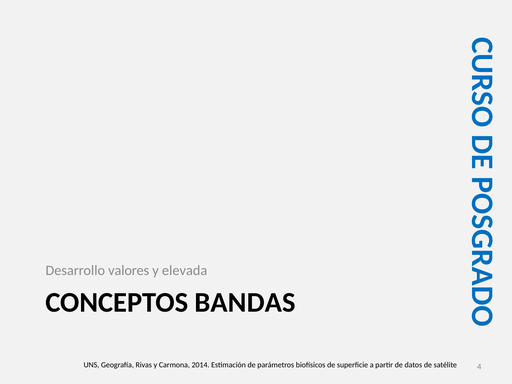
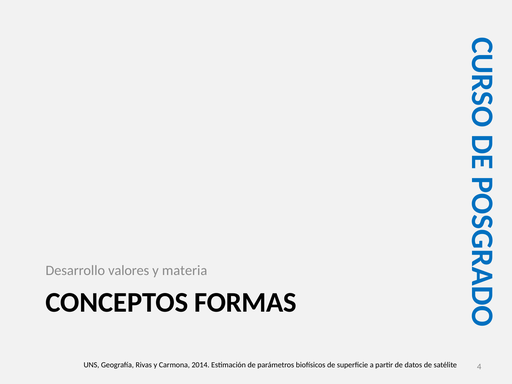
elevada: elevada -> materia
BANDAS: BANDAS -> FORMAS
